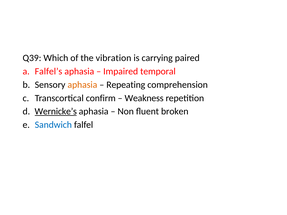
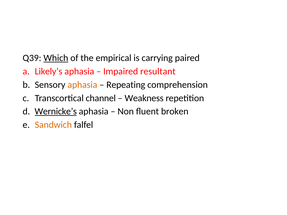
Which underline: none -> present
vibration: vibration -> empirical
Falfel’s: Falfel’s -> Likely’s
temporal: temporal -> resultant
confirm: confirm -> channel
Sandwich colour: blue -> orange
